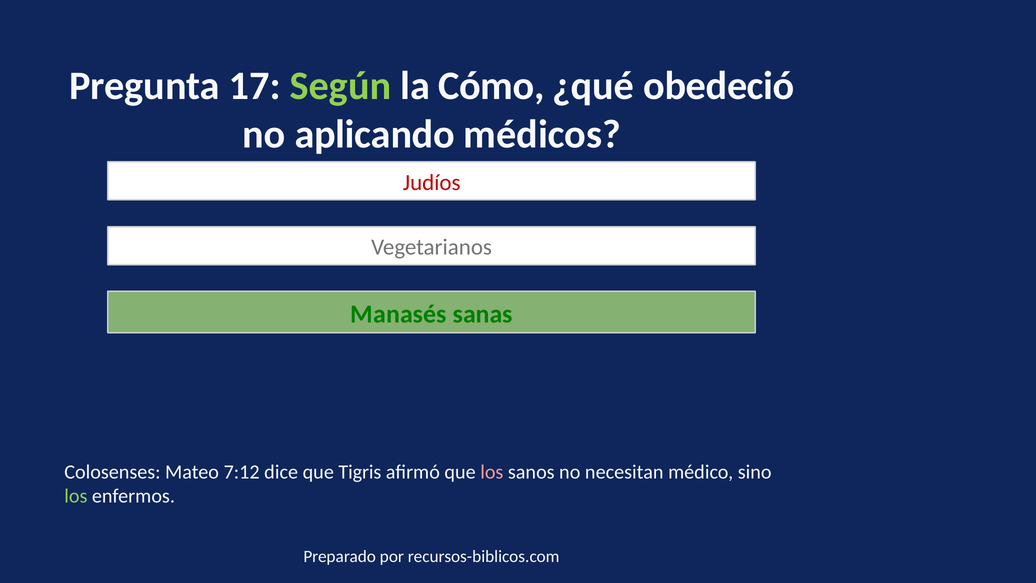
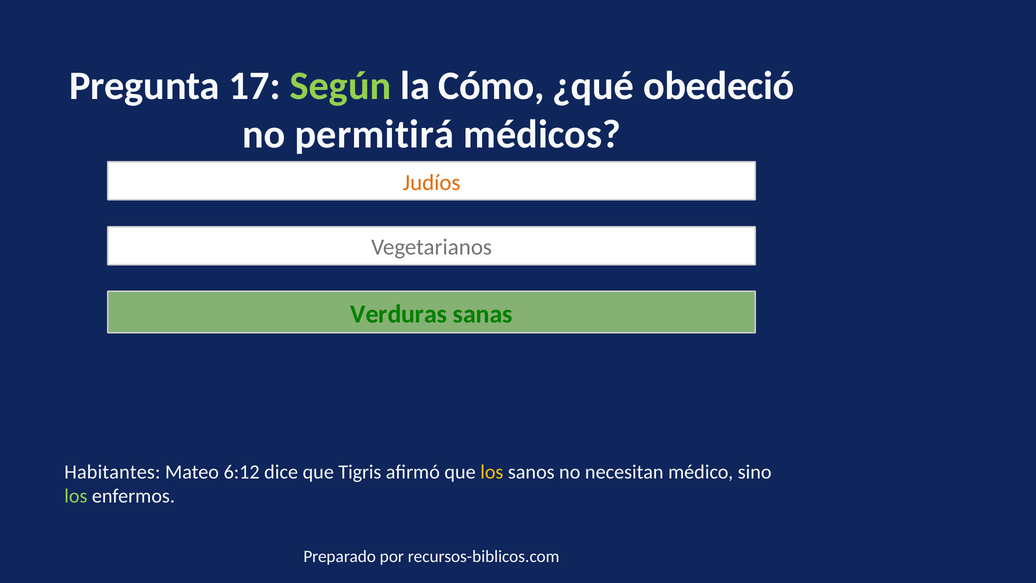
aplicando: aplicando -> permitirá
Judíos colour: red -> orange
Manasés: Manasés -> Verduras
Colosenses: Colosenses -> Habitantes
7:12: 7:12 -> 6:12
los at (492, 472) colour: pink -> yellow
